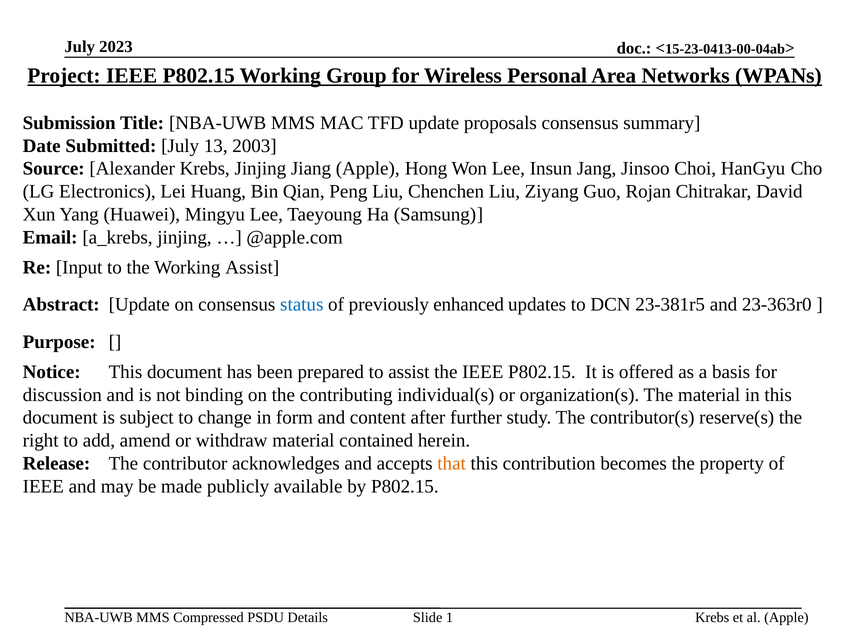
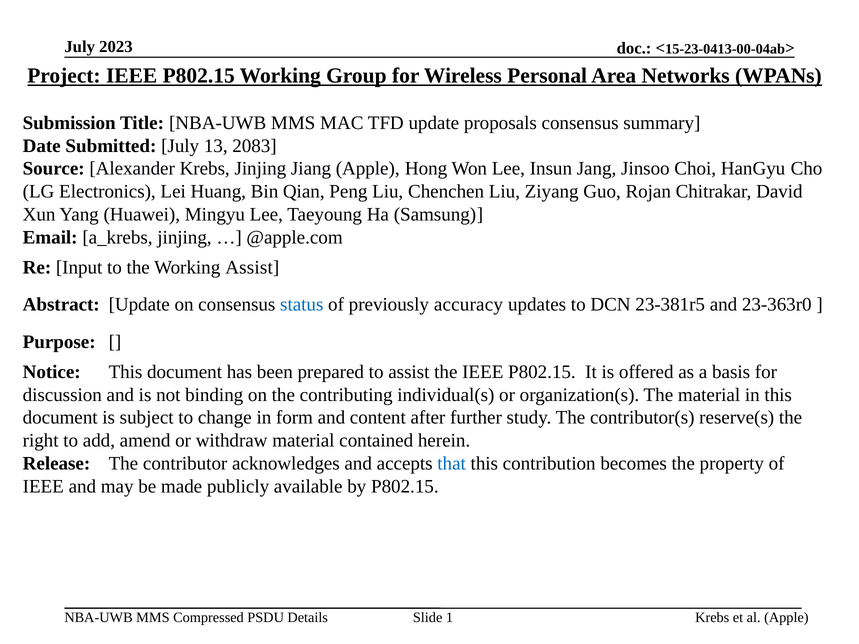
2003: 2003 -> 2083
enhanced: enhanced -> accuracy
that colour: orange -> blue
